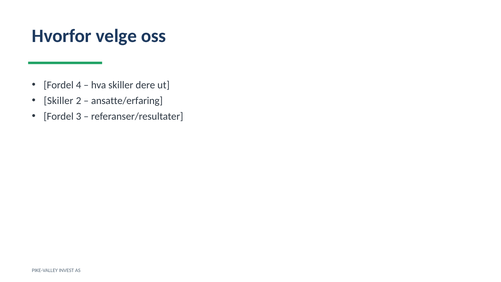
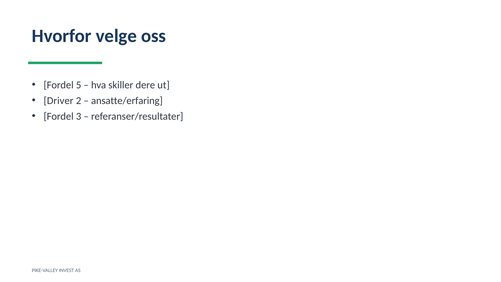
4: 4 -> 5
Skiller at (59, 101): Skiller -> Driver
